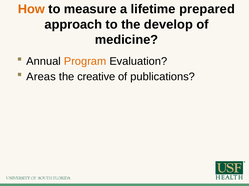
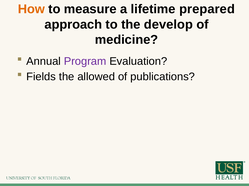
Program colour: orange -> purple
Areas: Areas -> Fields
creative: creative -> allowed
